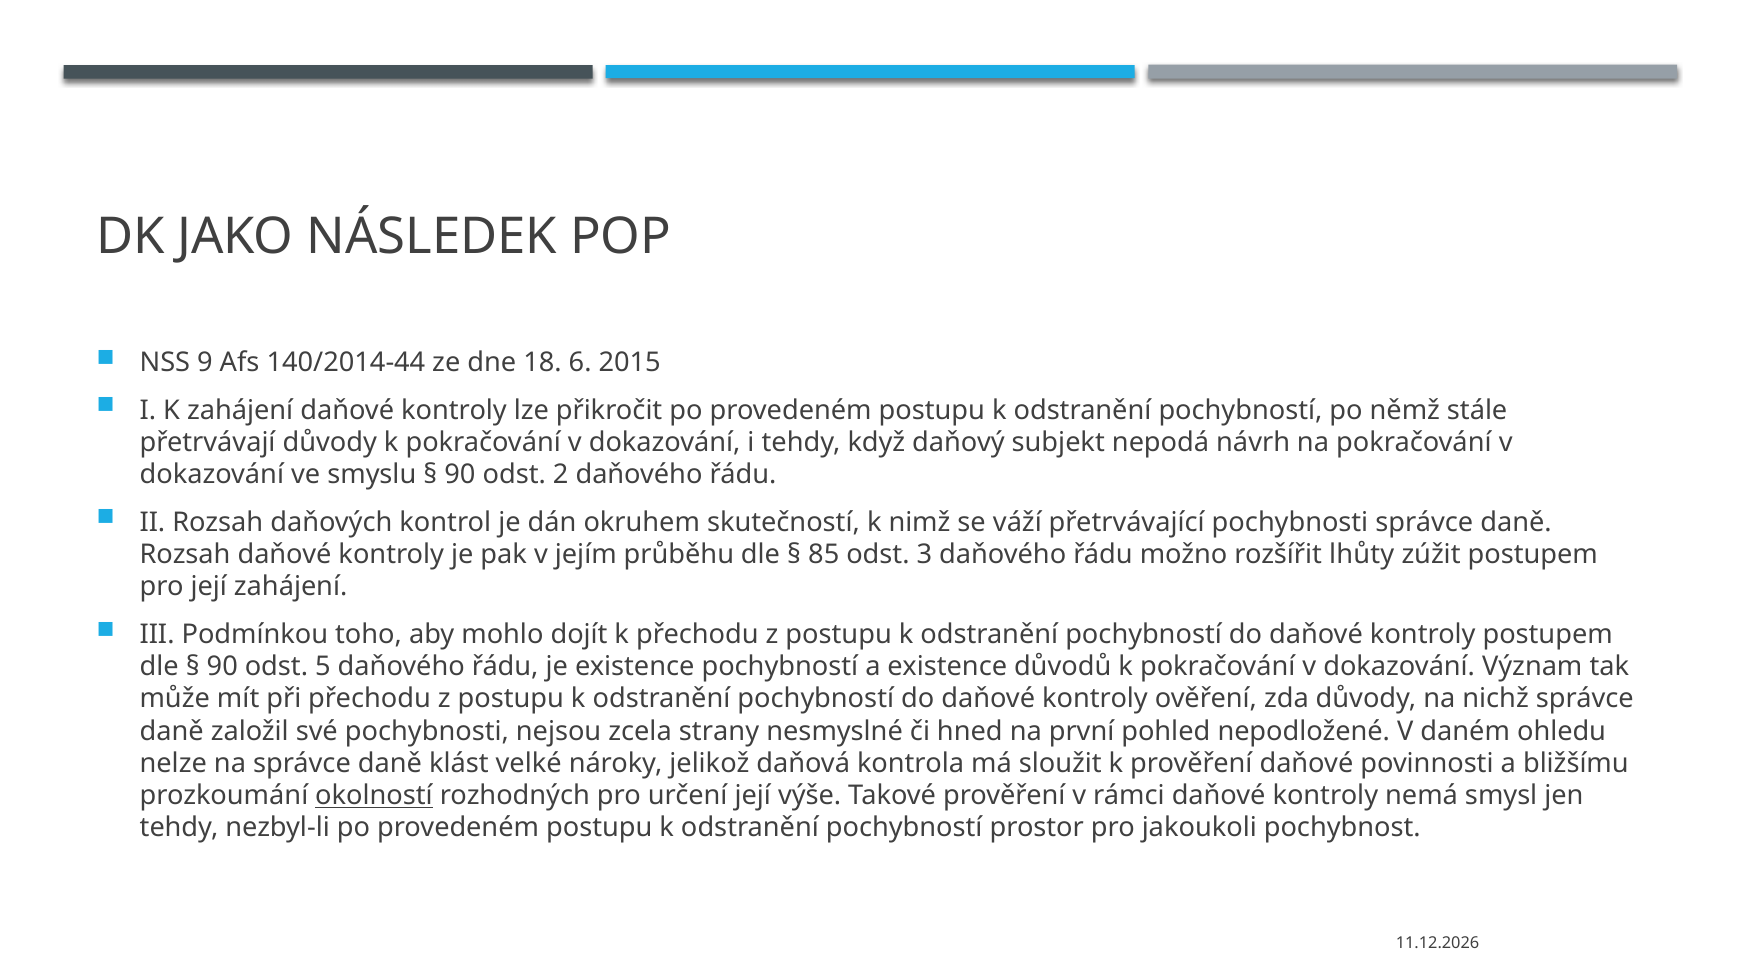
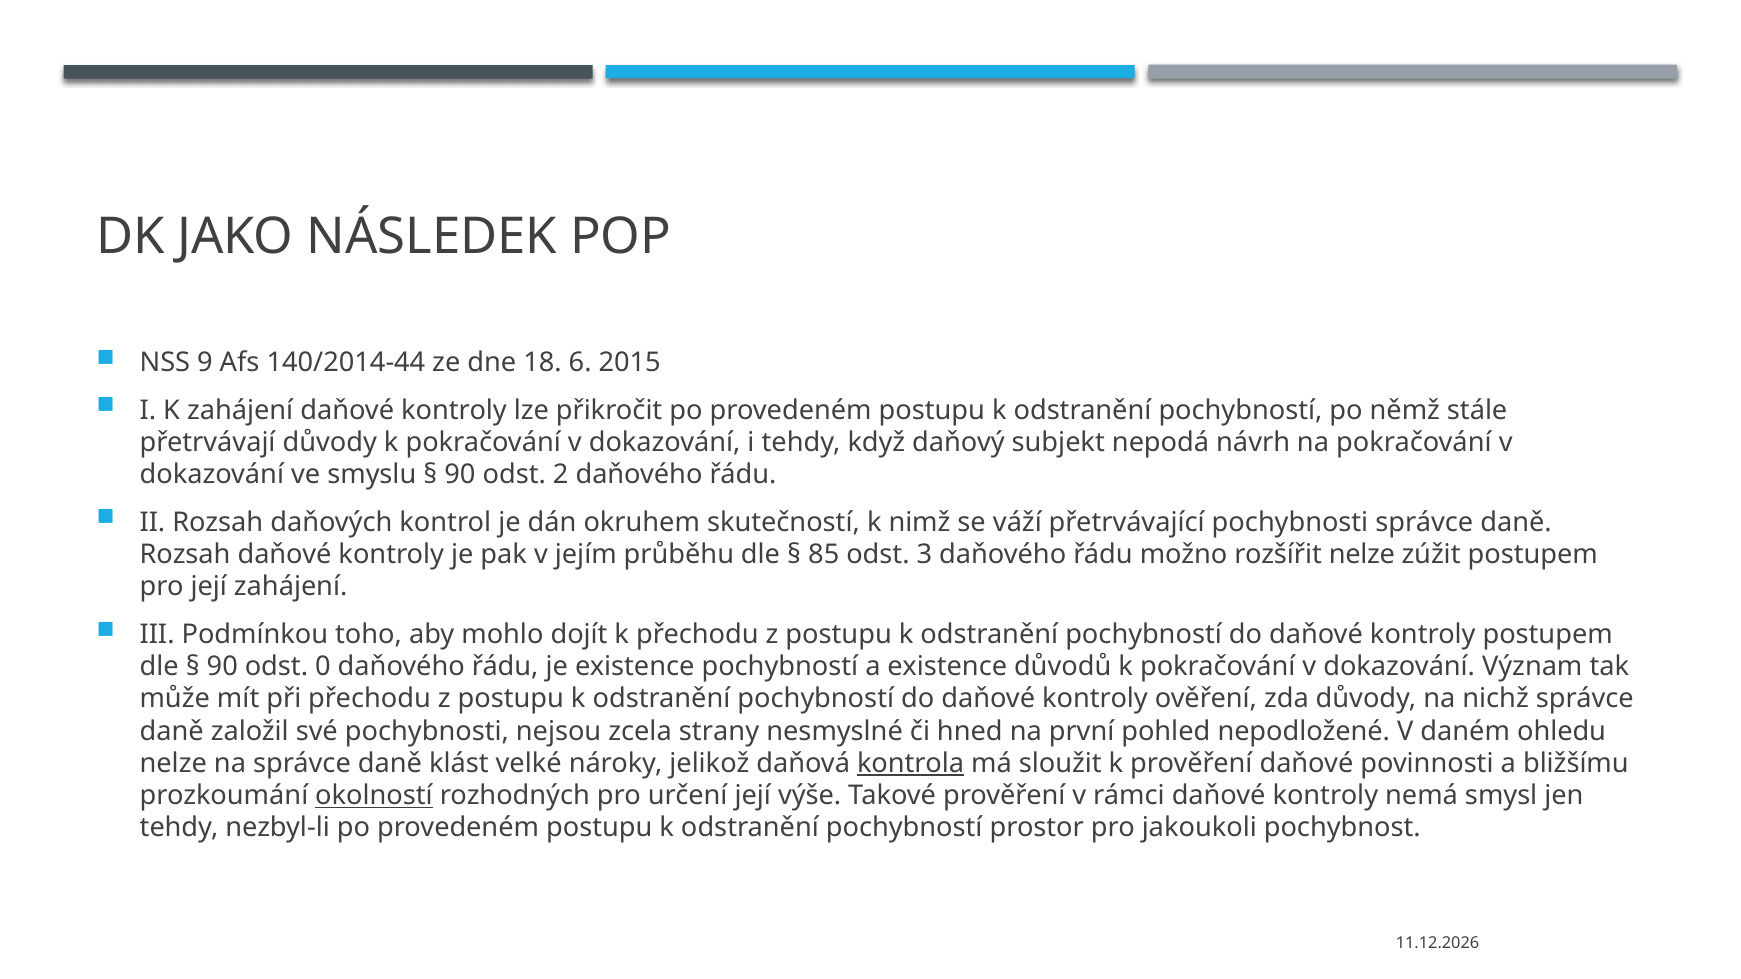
rozšířit lhůty: lhůty -> nelze
5: 5 -> 0
kontrola underline: none -> present
